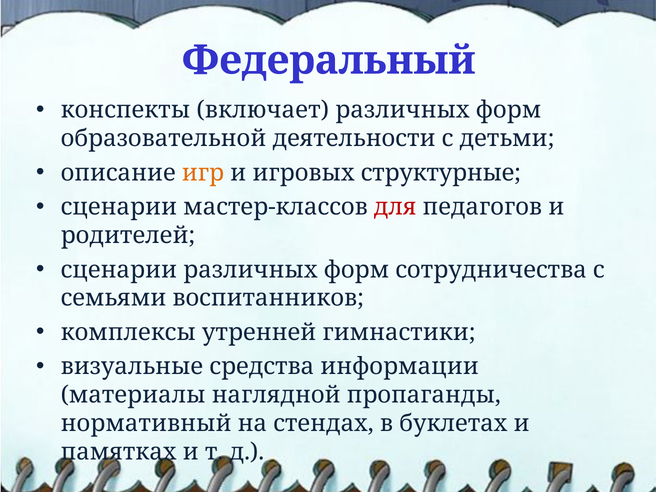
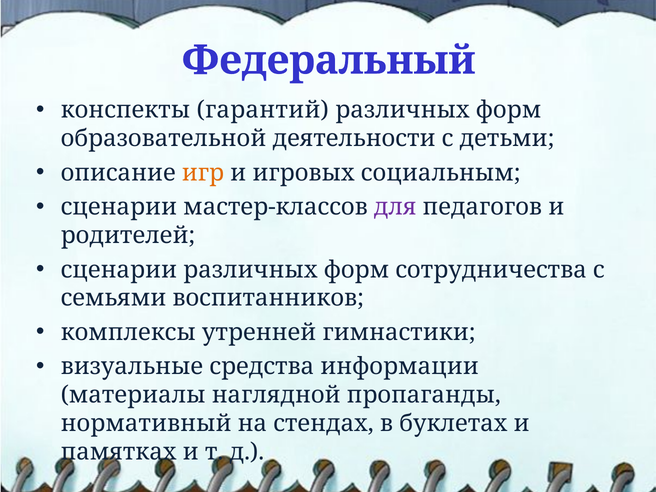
включает: включает -> гарантий
структурные: структурные -> социальным
для colour: red -> purple
